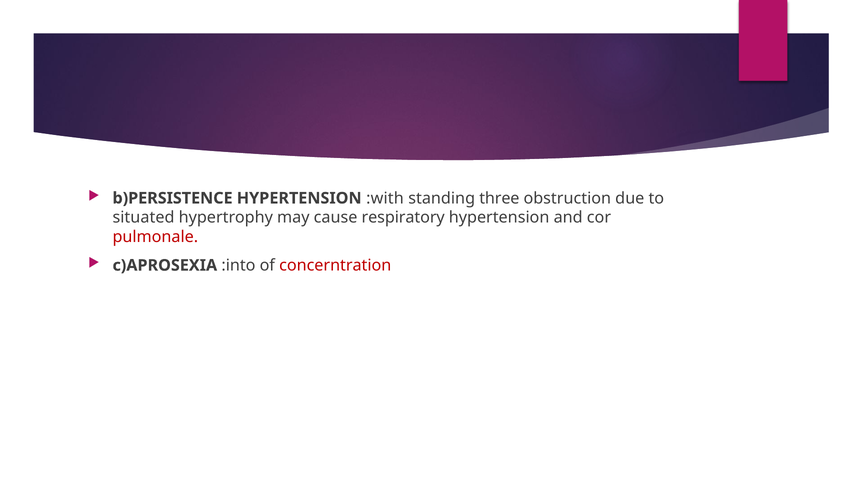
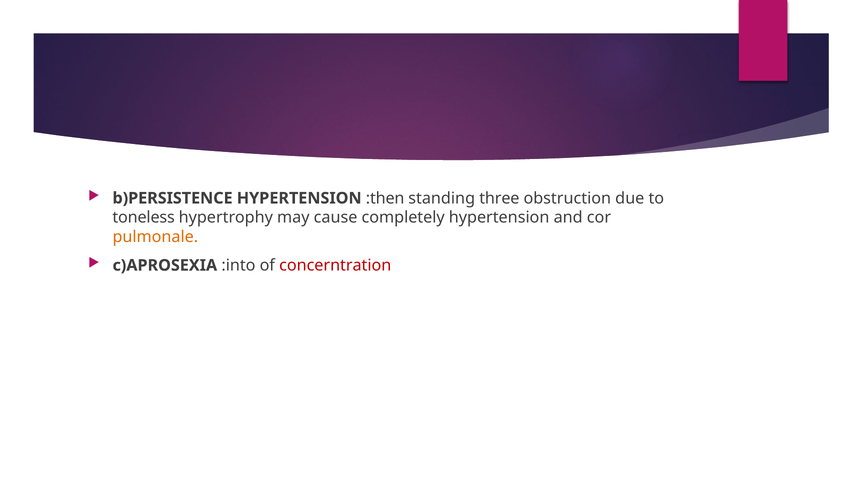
:with: :with -> :then
situated: situated -> toneless
respiratory: respiratory -> completely
pulmonale colour: red -> orange
